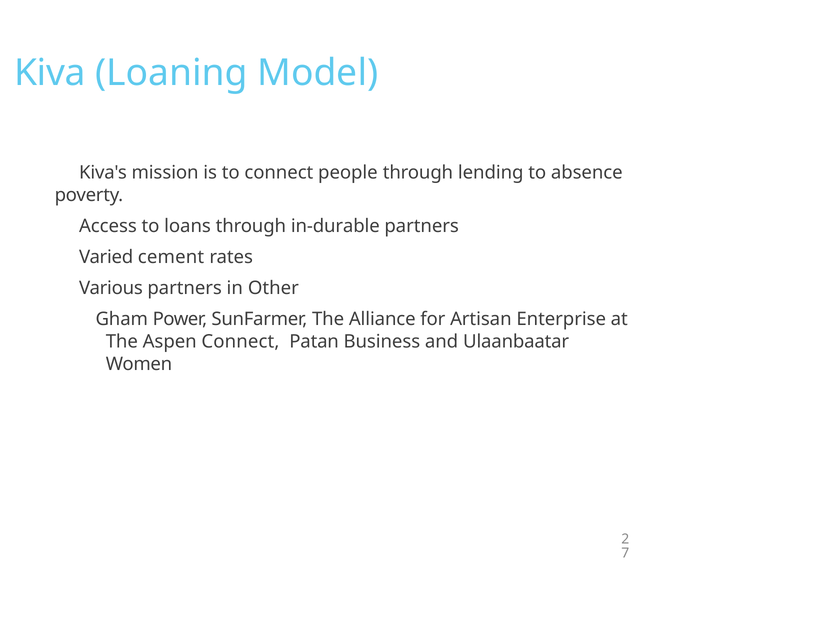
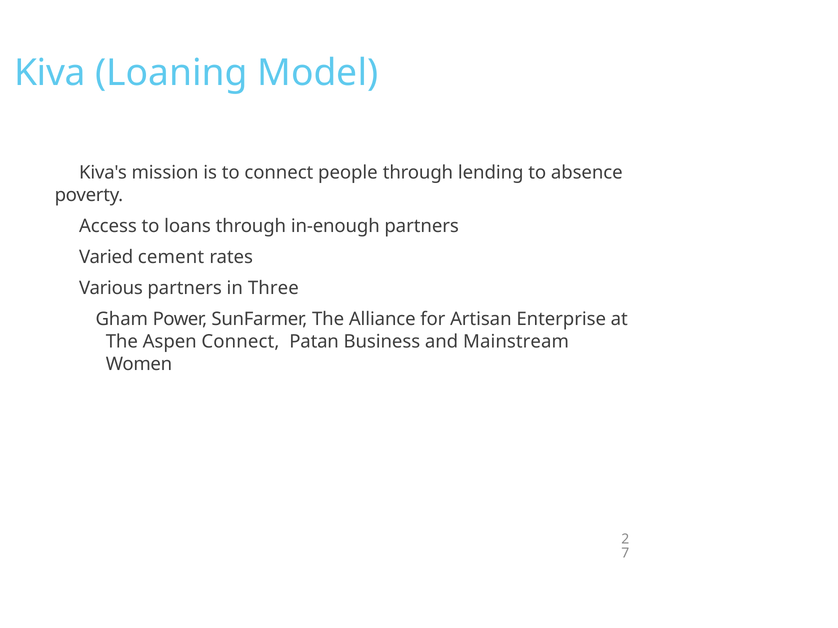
in-durable: in-durable -> in-enough
Other: Other -> Three
Ulaanbaatar: Ulaanbaatar -> Mainstream
